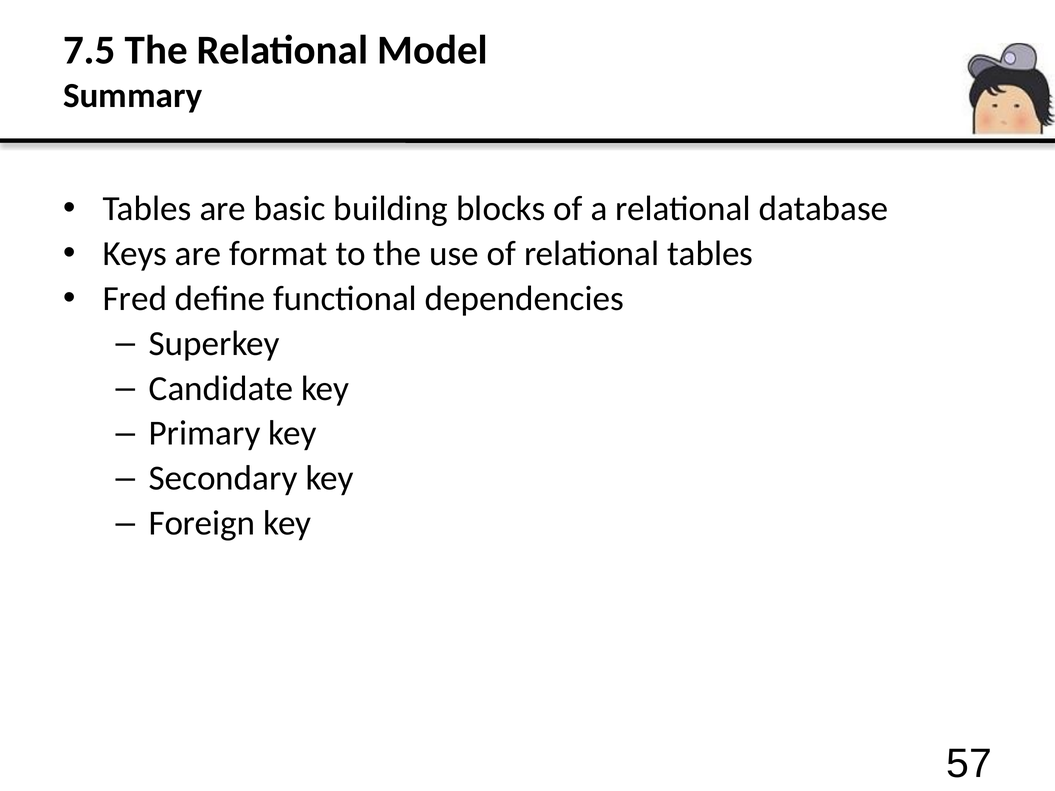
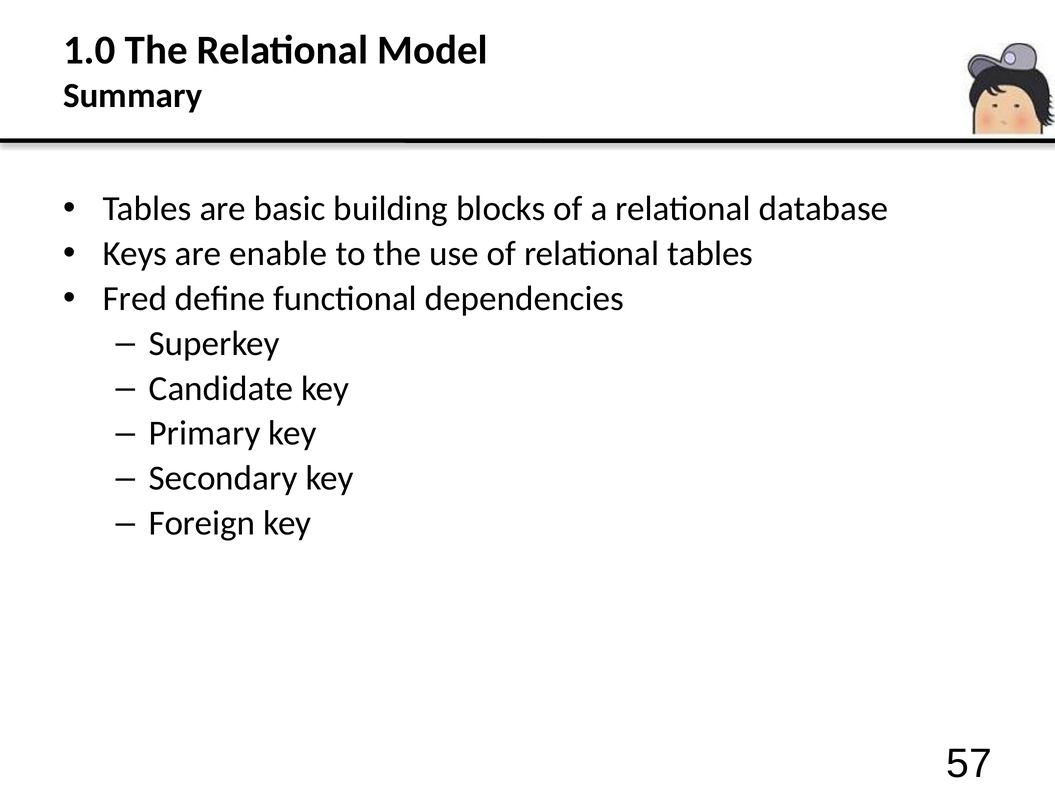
7.5: 7.5 -> 1.0
format: format -> enable
